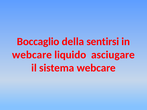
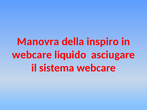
Boccaglio: Boccaglio -> Manovra
sentirsi: sentirsi -> inspiro
